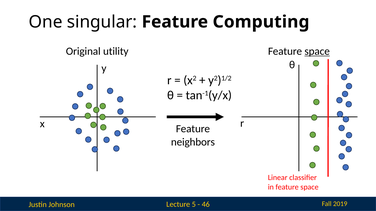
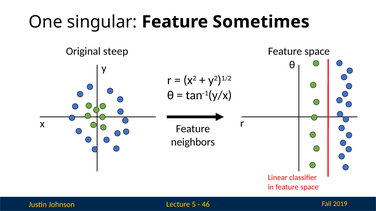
Computing: Computing -> Sometimes
utility: utility -> steep
space at (317, 51) underline: present -> none
